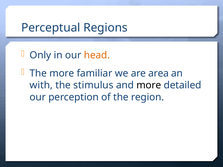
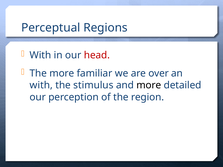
Only at (40, 55): Only -> With
head colour: orange -> red
area: area -> over
